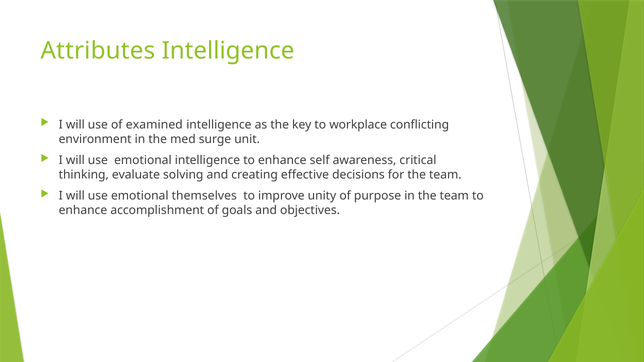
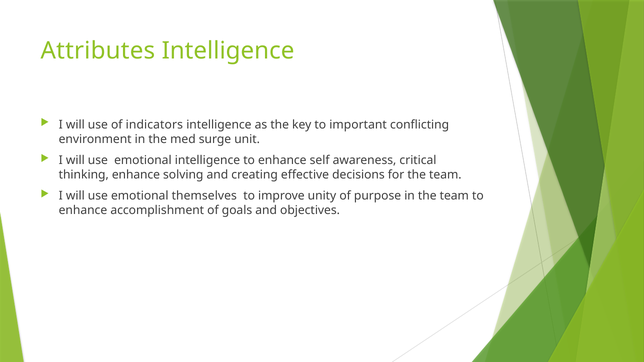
examined: examined -> indicators
workplace: workplace -> important
thinking evaluate: evaluate -> enhance
